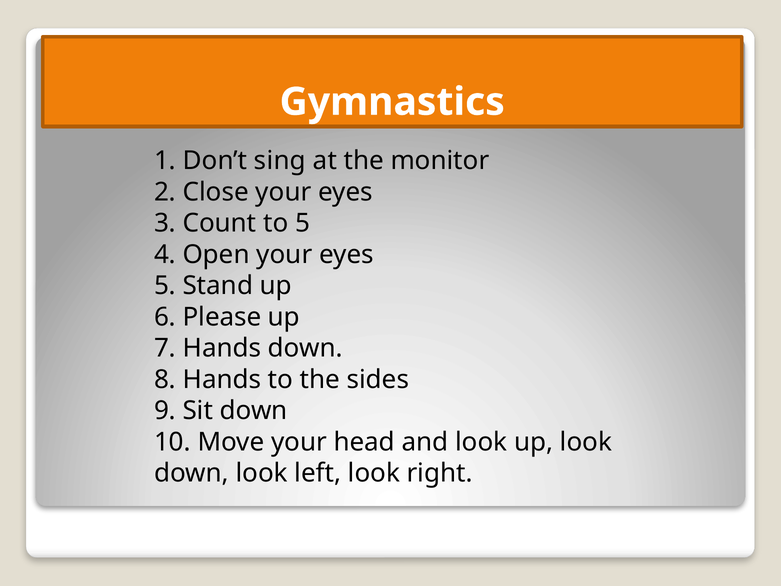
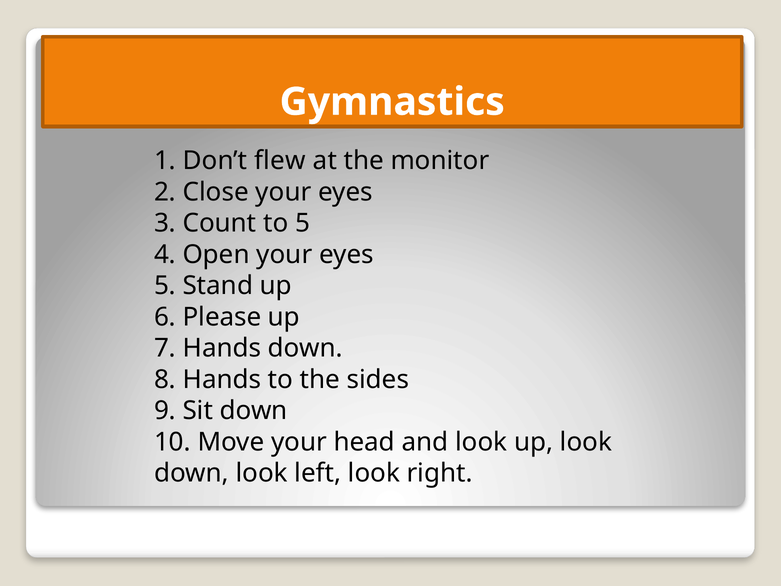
sing: sing -> flew
